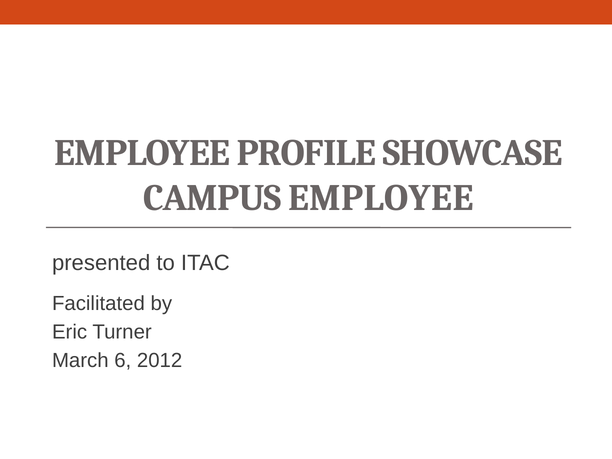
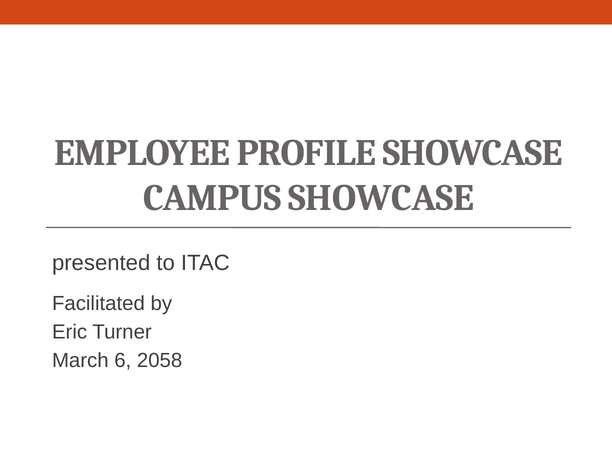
CAMPUS EMPLOYEE: EMPLOYEE -> SHOWCASE
2012: 2012 -> 2058
